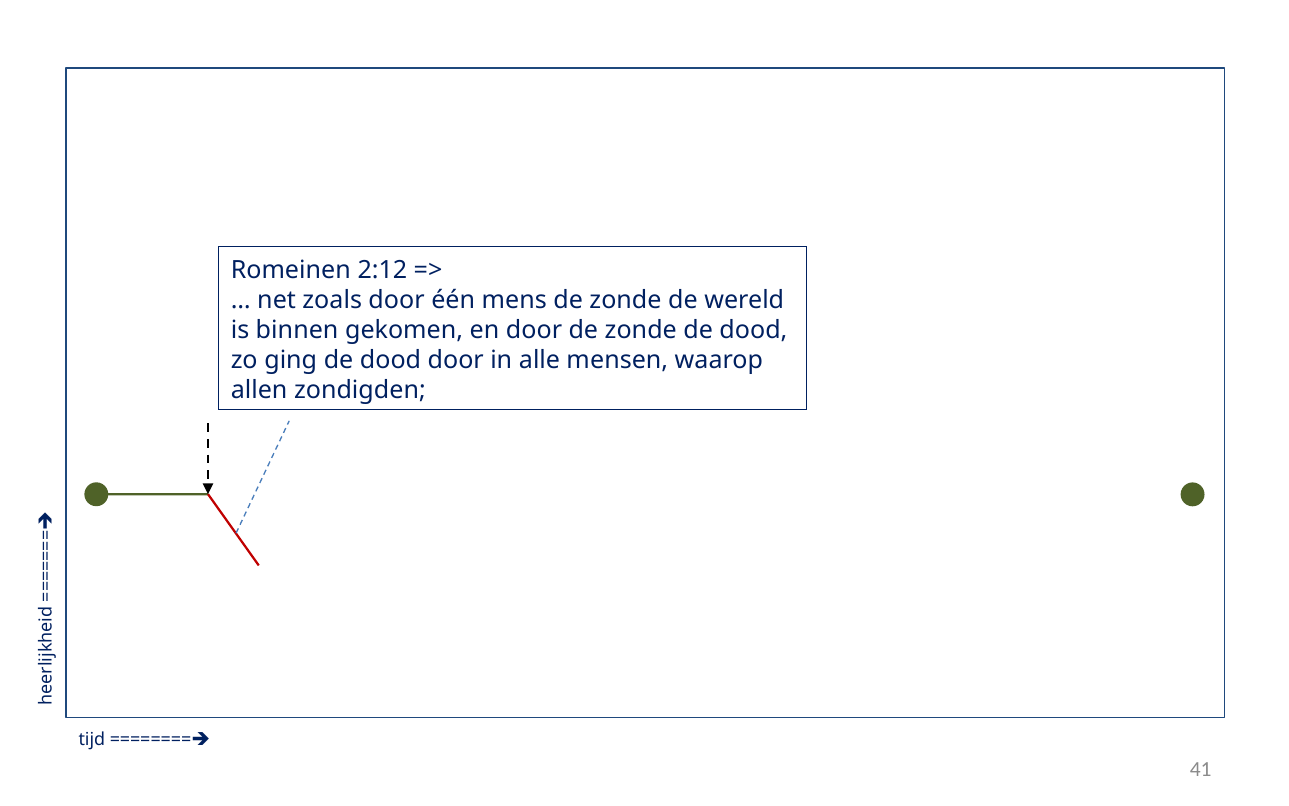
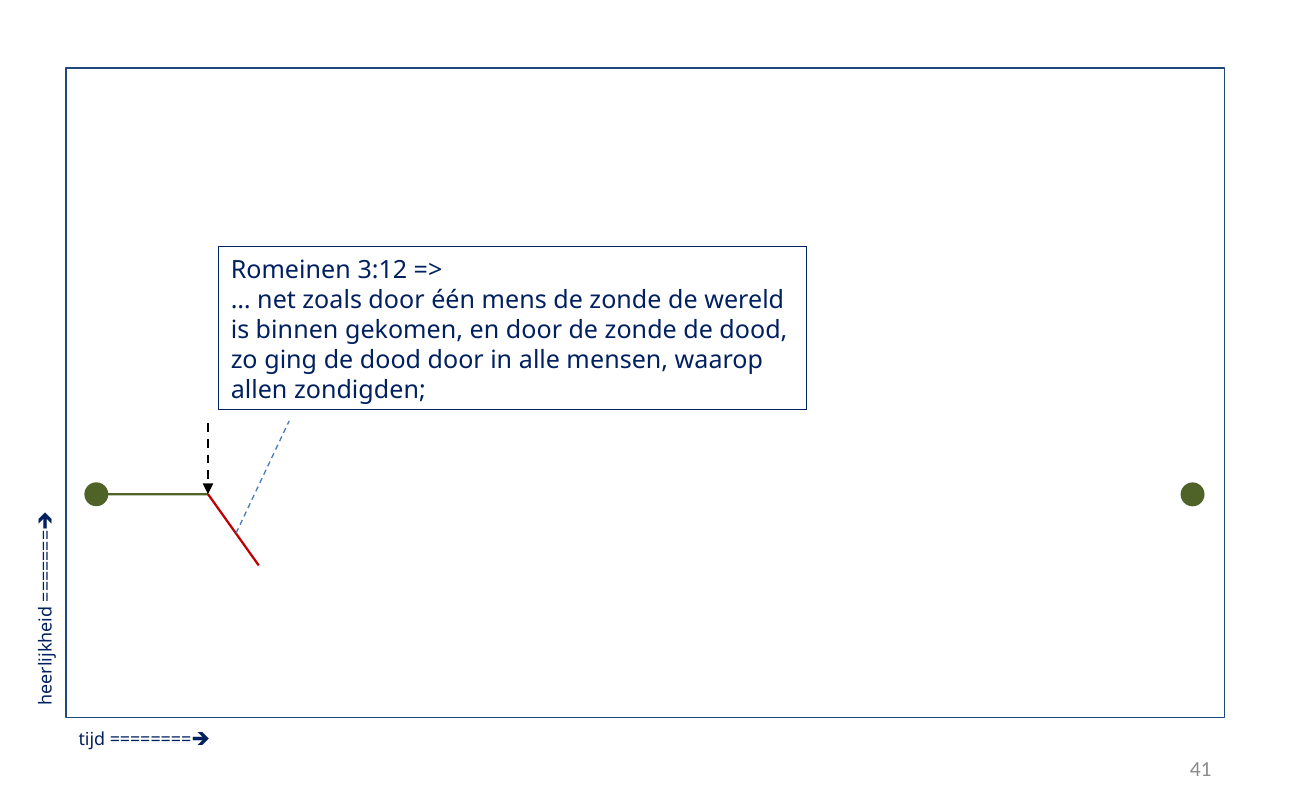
2:12: 2:12 -> 3:12
